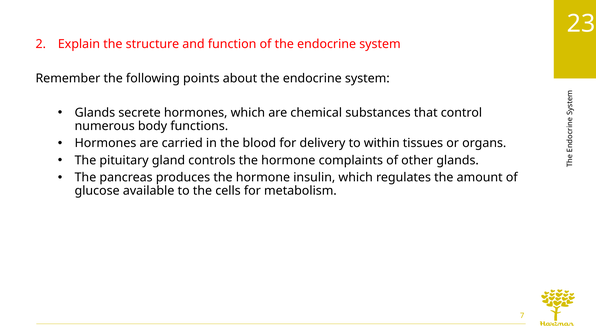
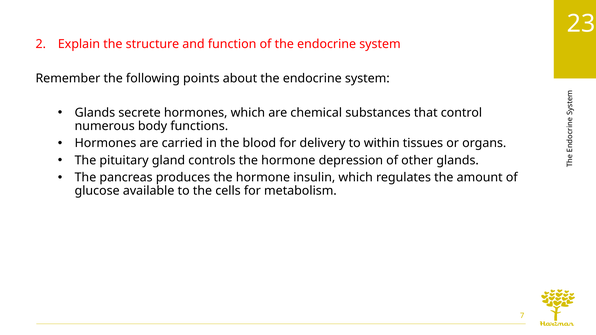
complaints: complaints -> depression
